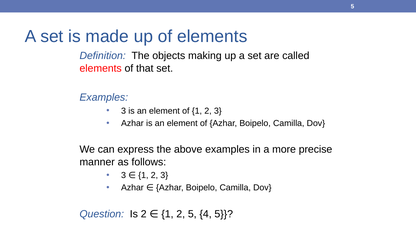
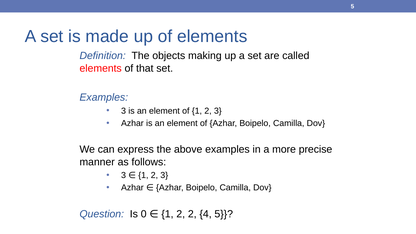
Is 2: 2 -> 0
2 5: 5 -> 2
